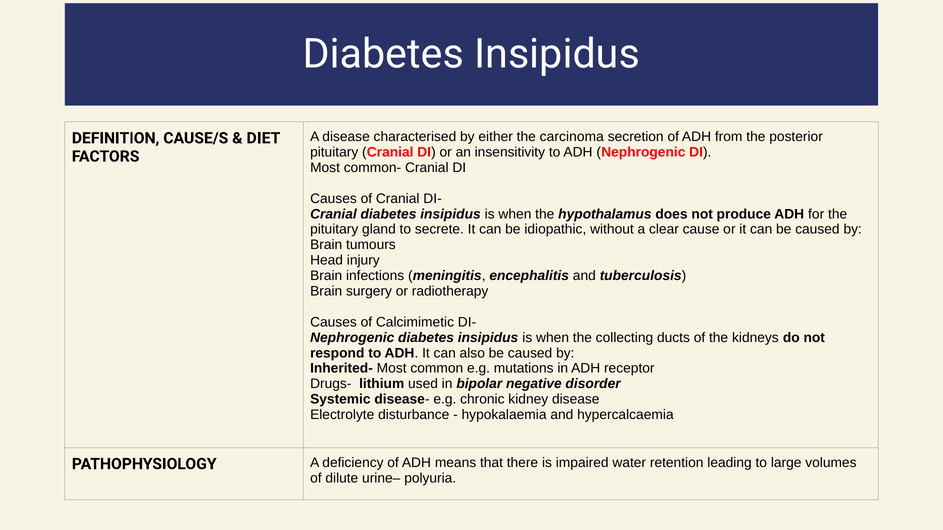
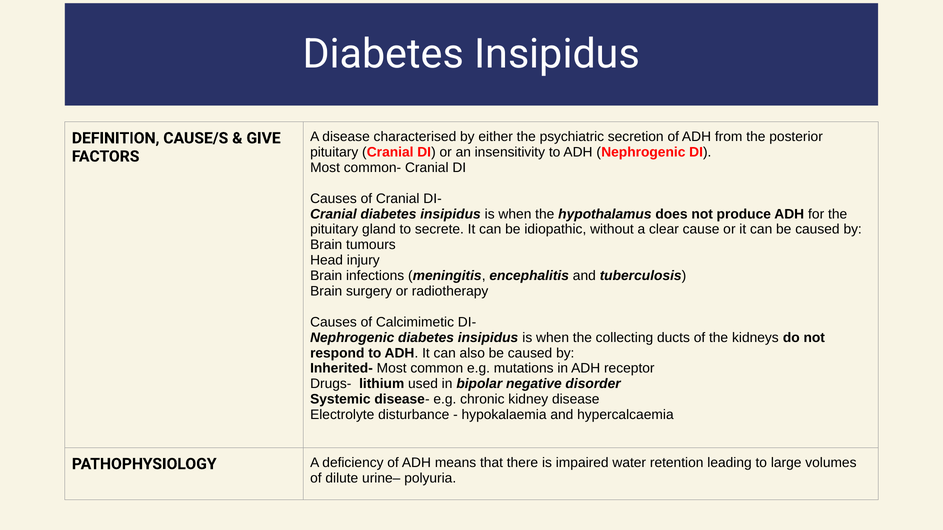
carcinoma: carcinoma -> psychiatric
DIET: DIET -> GIVE
